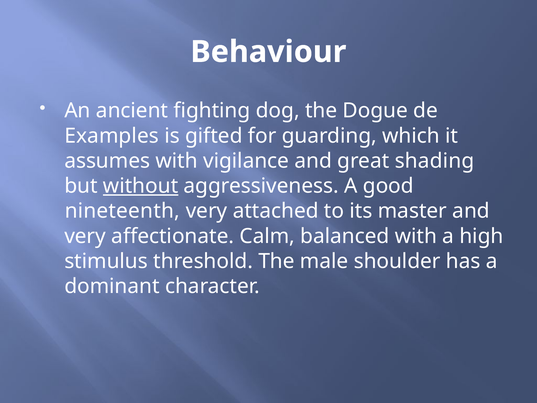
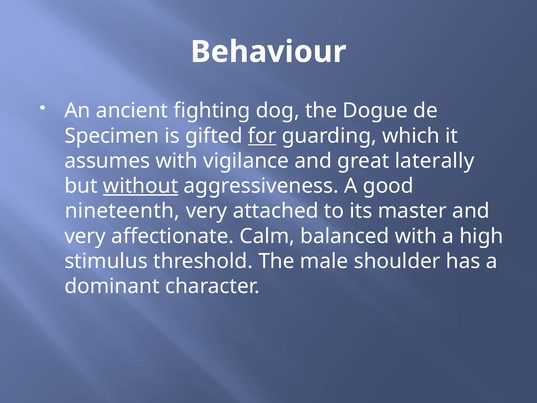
Examples: Examples -> Specimen
for underline: none -> present
shading: shading -> laterally
